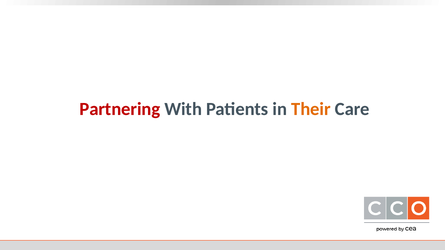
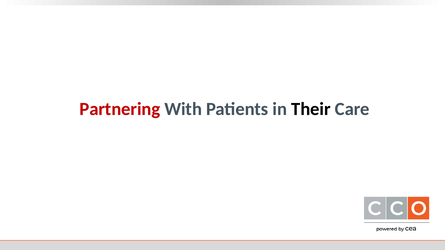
Their colour: orange -> black
